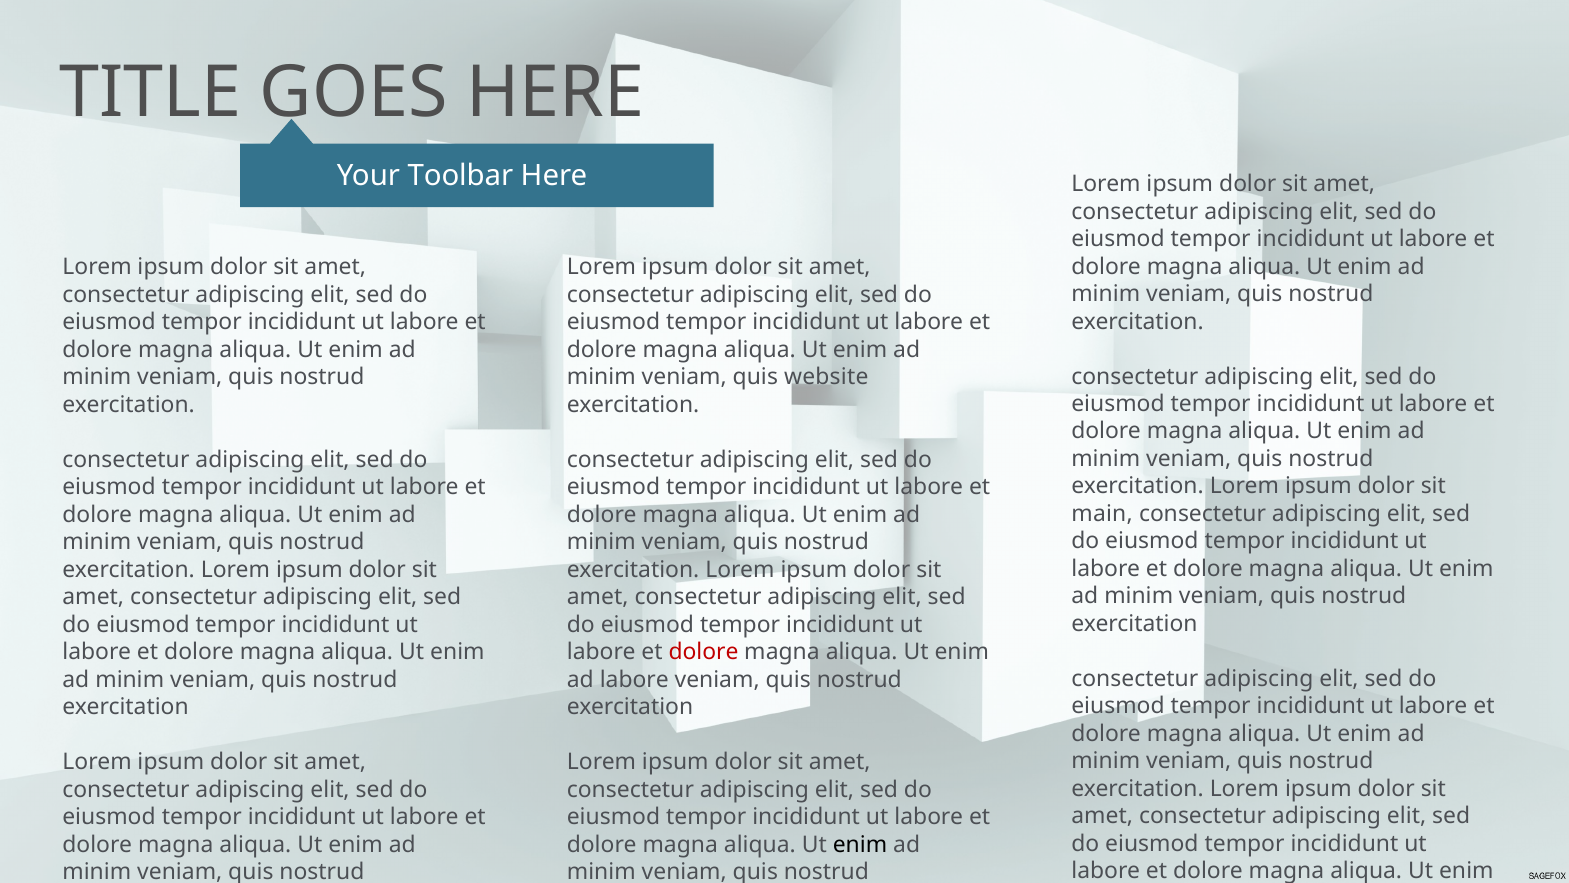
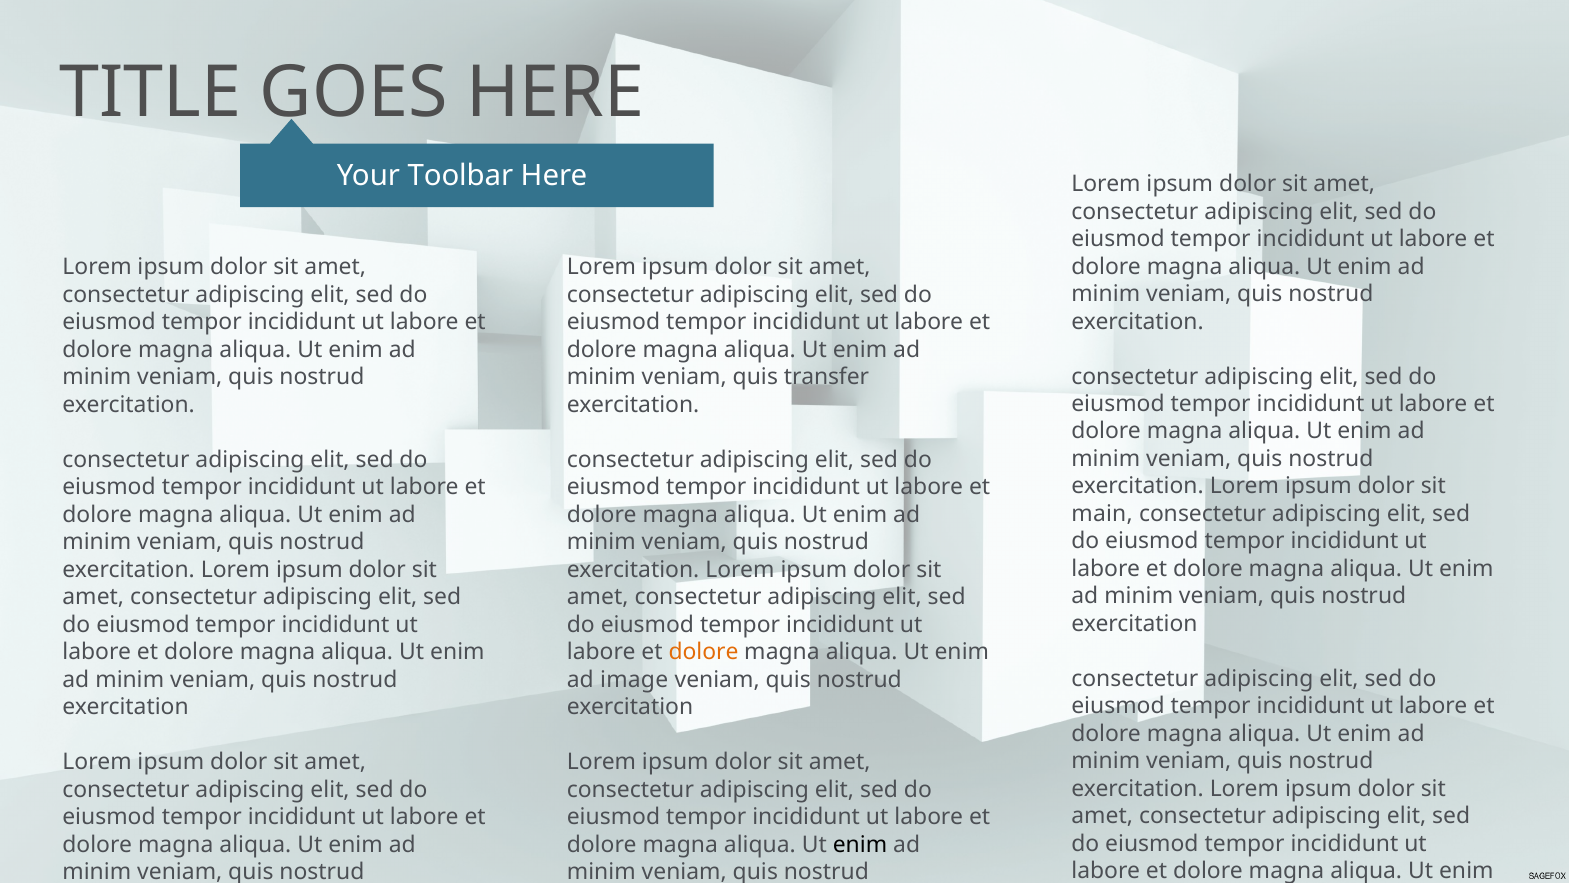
website: website -> transfer
dolore at (704, 652) colour: red -> orange
ad labore: labore -> image
